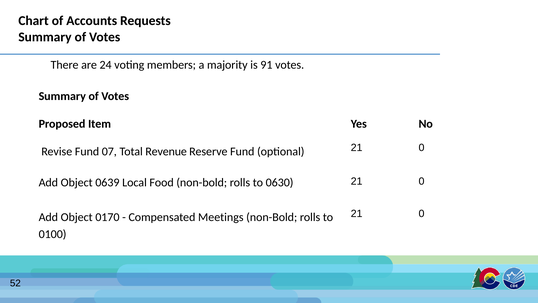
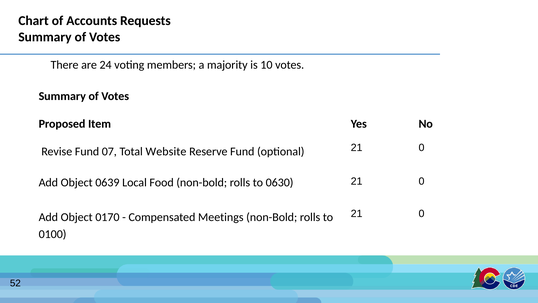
91: 91 -> 10
Revenue: Revenue -> Website
